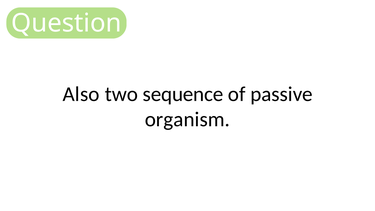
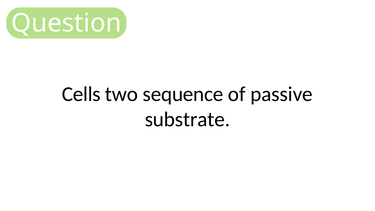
Also: Also -> Cells
organism: organism -> substrate
